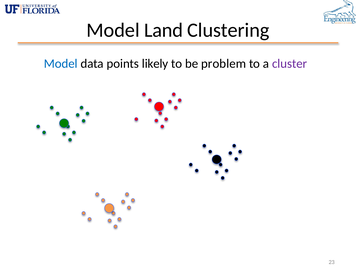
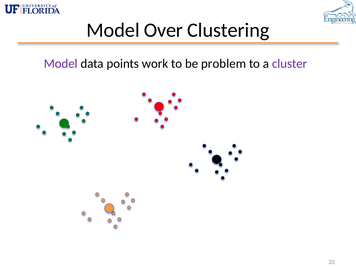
Land: Land -> Over
Model at (61, 64) colour: blue -> purple
likely: likely -> work
